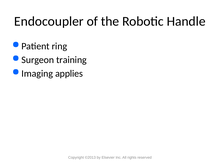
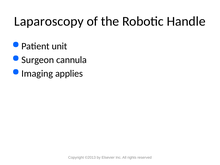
Endocoupler: Endocoupler -> Laparoscopy
ring: ring -> unit
training: training -> cannula
